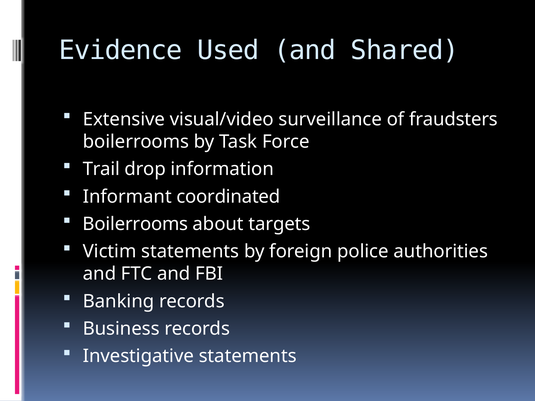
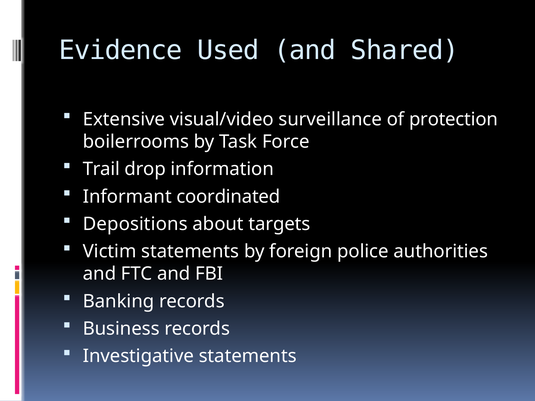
fraudsters: fraudsters -> protection
Boilerrooms at (135, 224): Boilerrooms -> Depositions
